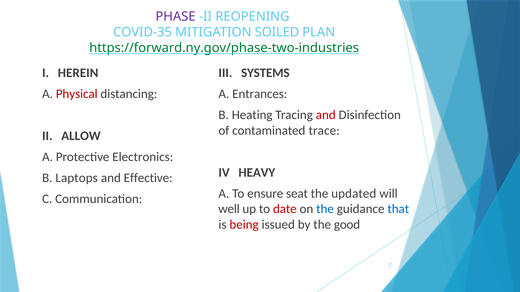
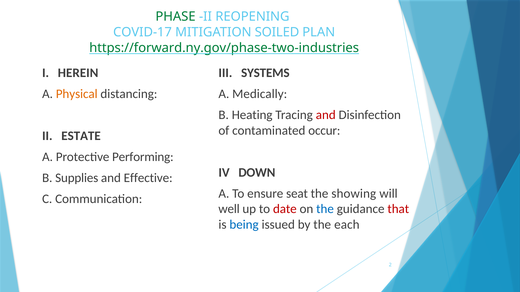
PHASE colour: purple -> green
COVID-35: COVID-35 -> COVID-17
Physical colour: red -> orange
Entrances: Entrances -> Medically
trace: trace -> occur
ALLOW: ALLOW -> ESTATE
Electronics: Electronics -> Performing
HEAVY: HEAVY -> DOWN
Laptops: Laptops -> Supplies
updated: updated -> showing
that colour: blue -> red
being colour: red -> blue
good: good -> each
